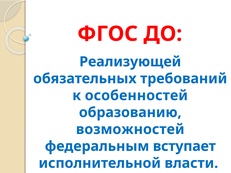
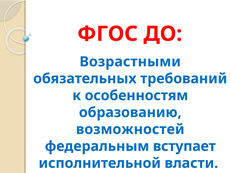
Реализующей: Реализующей -> Возрастными
особенностей: особенностей -> особенностям
